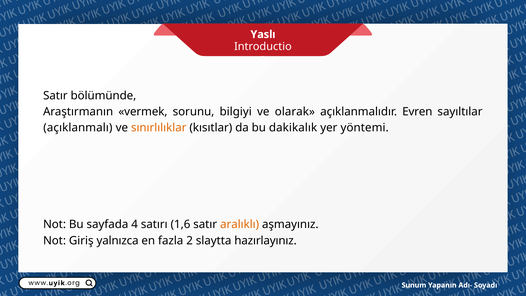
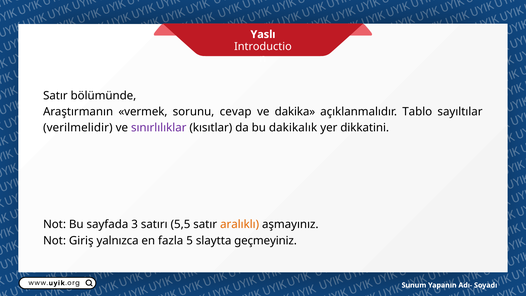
bilgiyi: bilgiyi -> cevap
olarak: olarak -> dakika
Evren: Evren -> Tablo
açıklanmalı: açıklanmalı -> verilmelidir
sınırlılıklar colour: orange -> purple
yöntemi: yöntemi -> dikkatini
4: 4 -> 3
1,6: 1,6 -> 5,5
2: 2 -> 5
hazırlayınız: hazırlayınız -> geçmeyiniz
